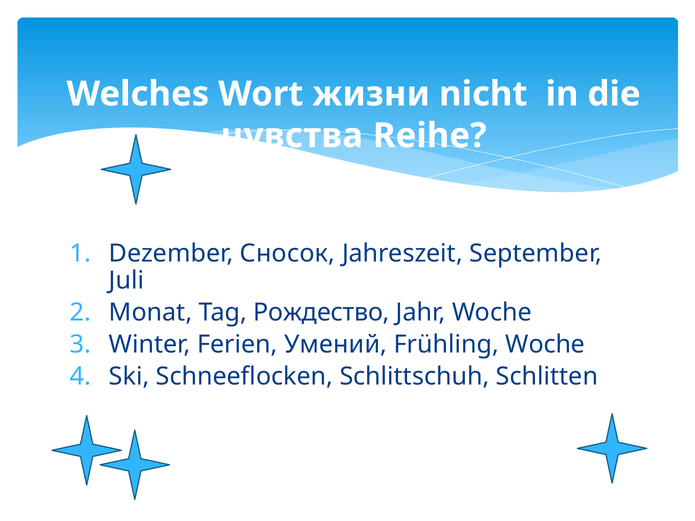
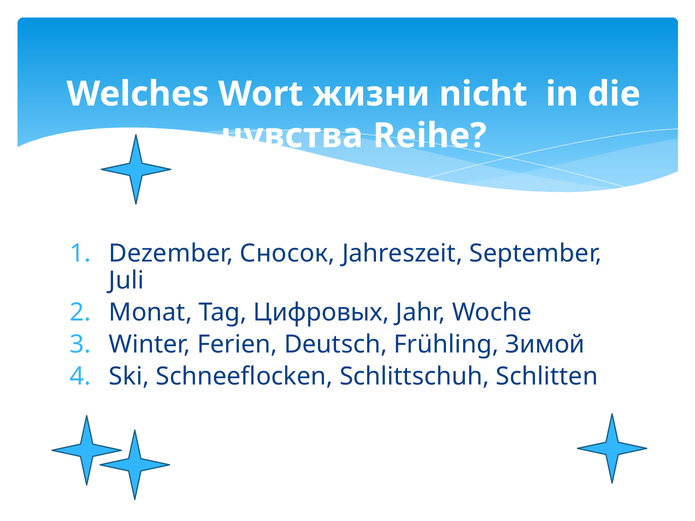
Рождество: Рождество -> Цифровых
Умений: Умений -> Deutsch
Frühling Woche: Woche -> Зимой
